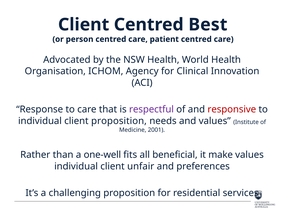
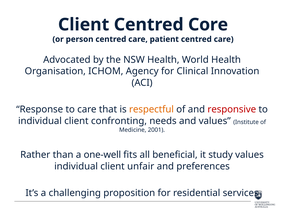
Best: Best -> Core
respectful colour: purple -> orange
client proposition: proposition -> confronting
make: make -> study
